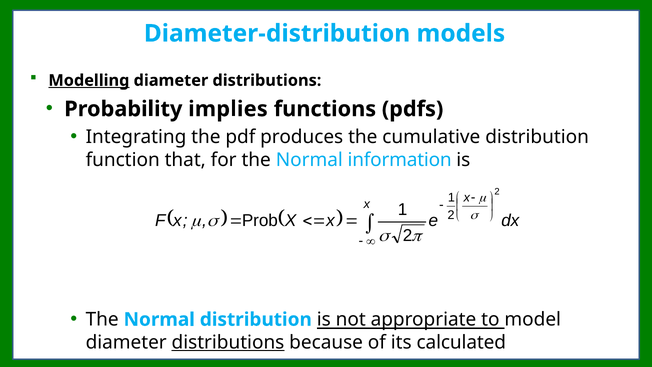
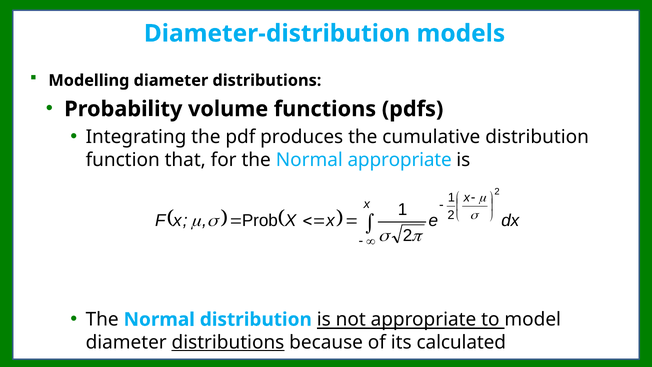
Modelling underline: present -> none
implies: implies -> volume
Normal information: information -> appropriate
